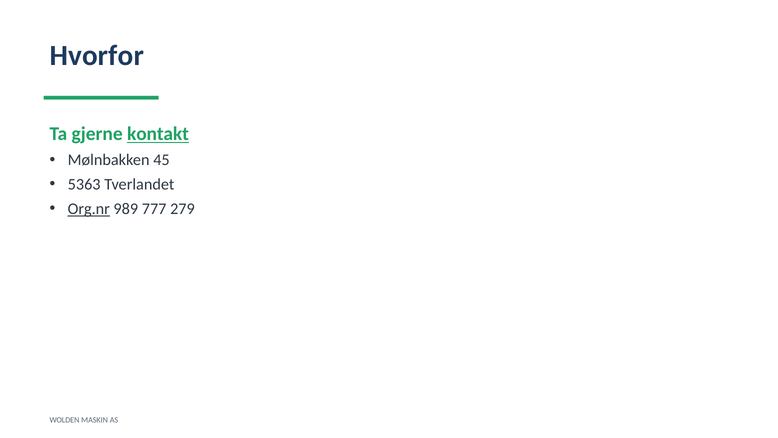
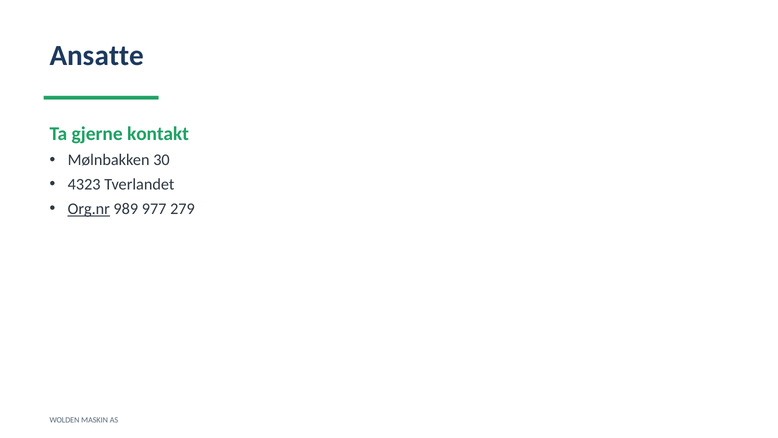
Hvorfor: Hvorfor -> Ansatte
kontakt underline: present -> none
45: 45 -> 30
5363: 5363 -> 4323
777: 777 -> 977
